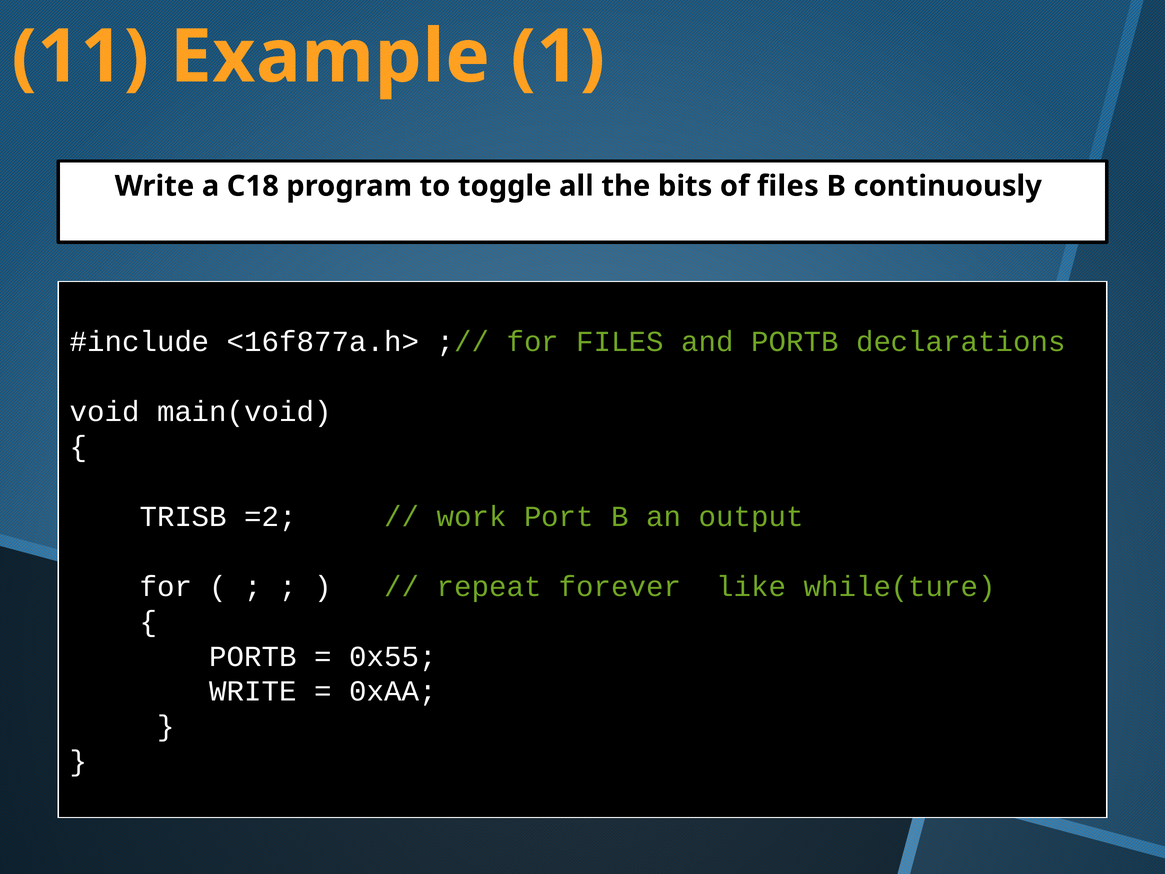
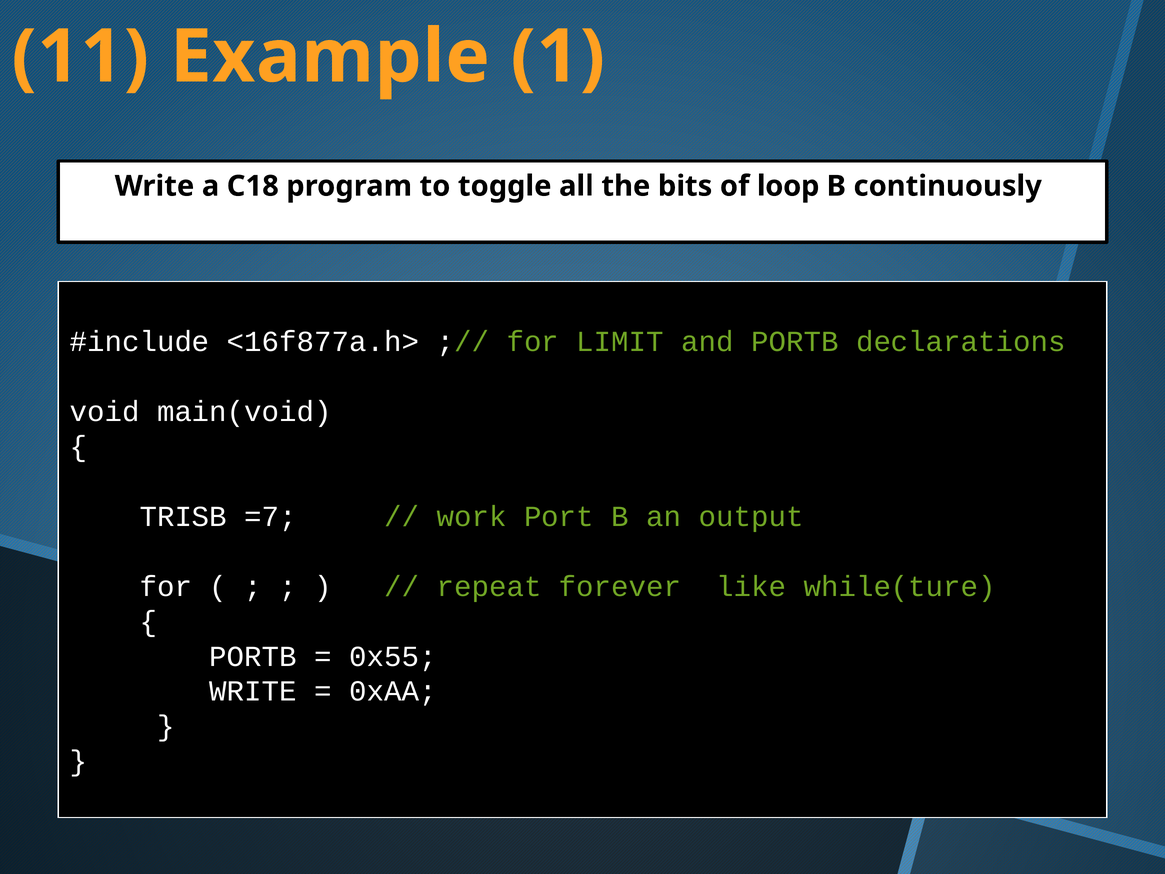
of files: files -> loop
for FILES: FILES -> LIMIT
=2: =2 -> =7
